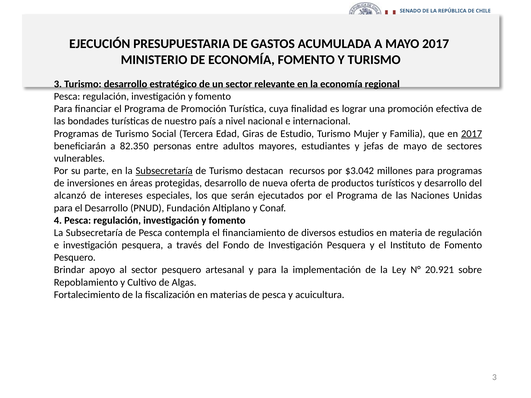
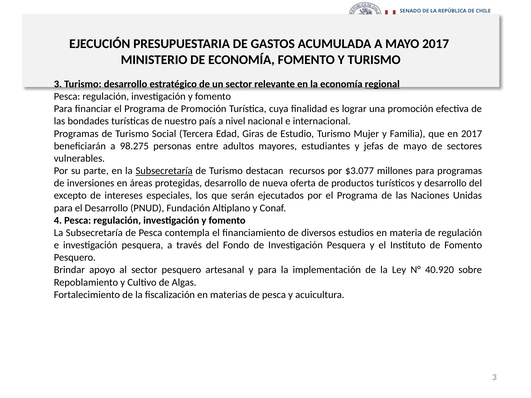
desarrollo at (126, 84) underline: present -> none
2017 at (472, 134) underline: present -> none
82.350: 82.350 -> 98.275
$3.042: $3.042 -> $3.077
alcanzó: alcanzó -> excepto
20.921: 20.921 -> 40.920
